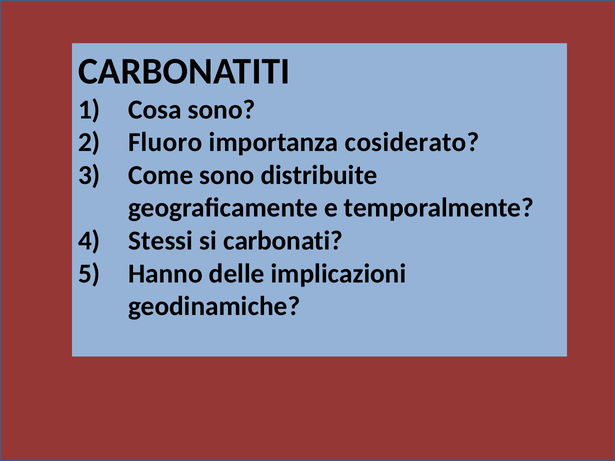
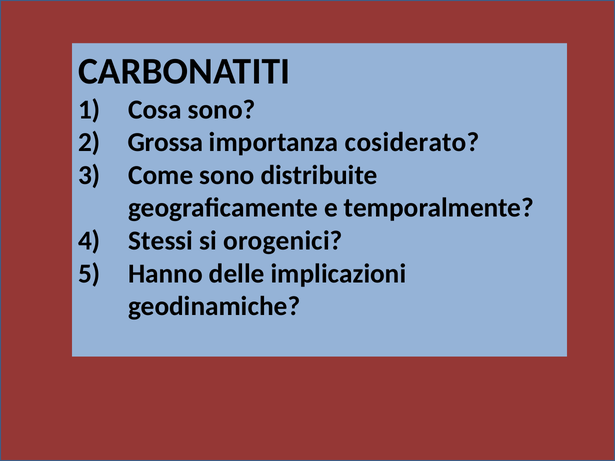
Fluoro: Fluoro -> Grossa
carbonati: carbonati -> orogenici
